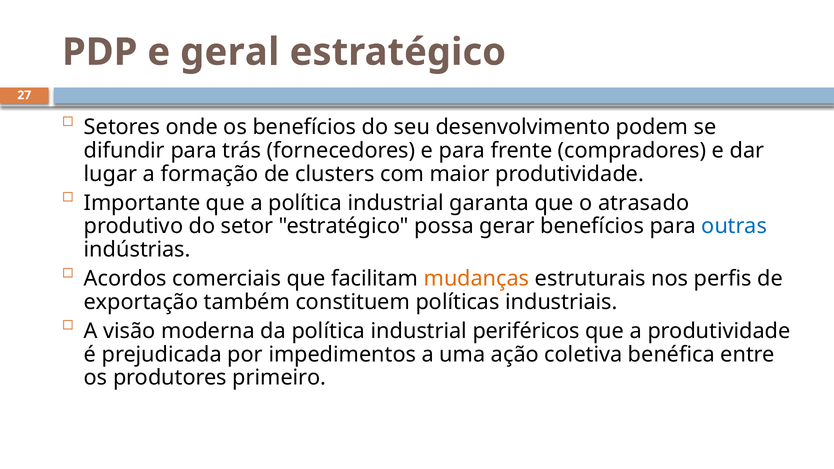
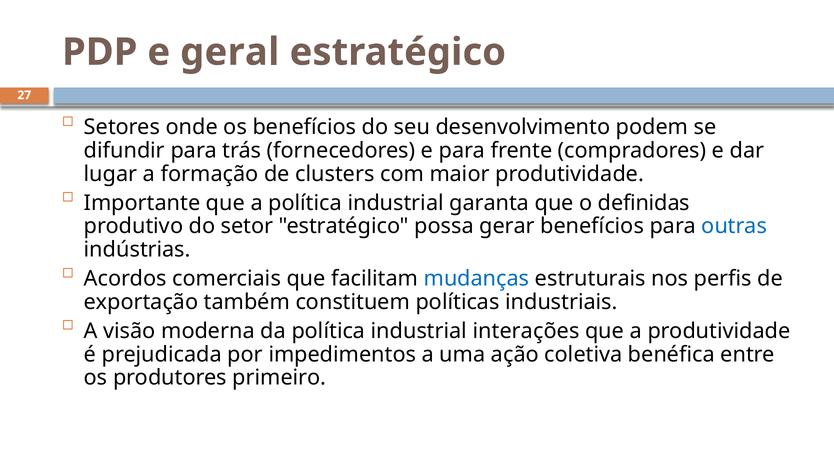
atrasado: atrasado -> definidas
mudanças colour: orange -> blue
periféricos: periféricos -> interações
